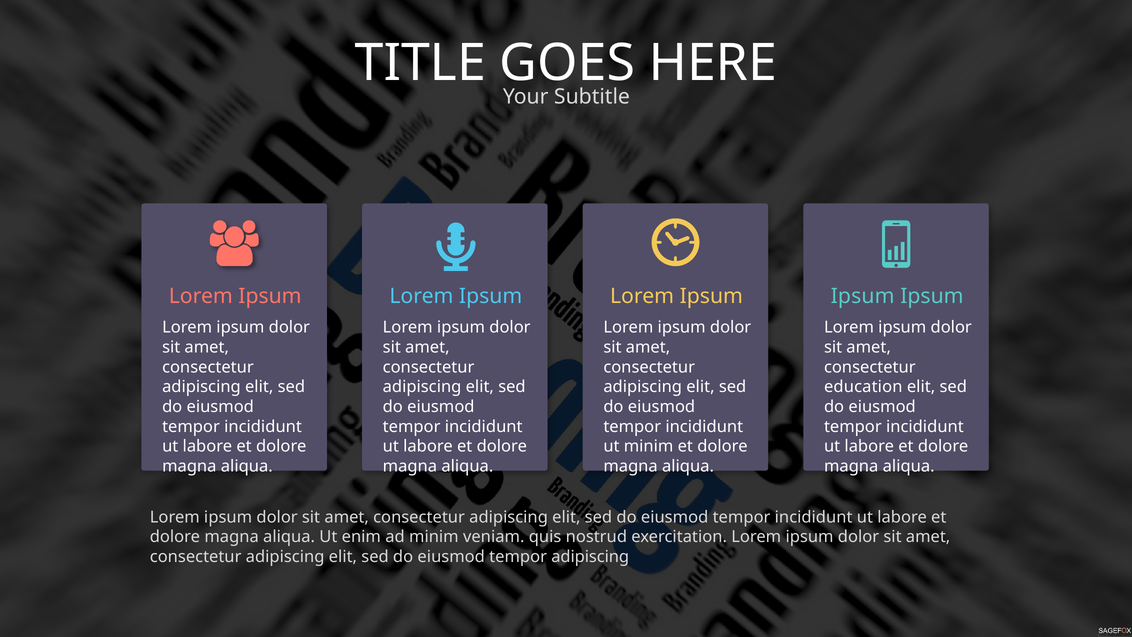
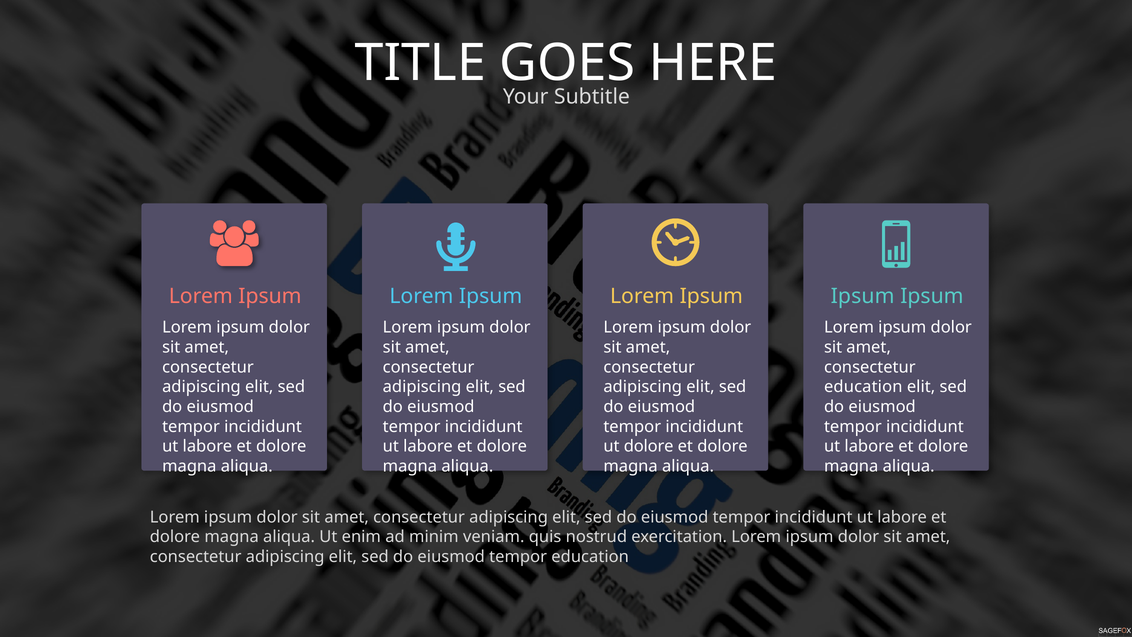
ut minim: minim -> dolore
tempor adipiscing: adipiscing -> education
